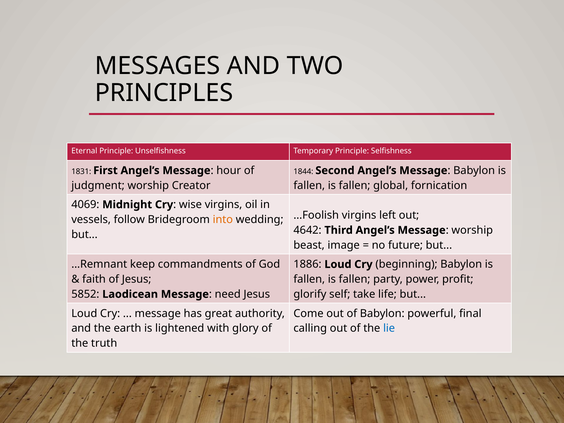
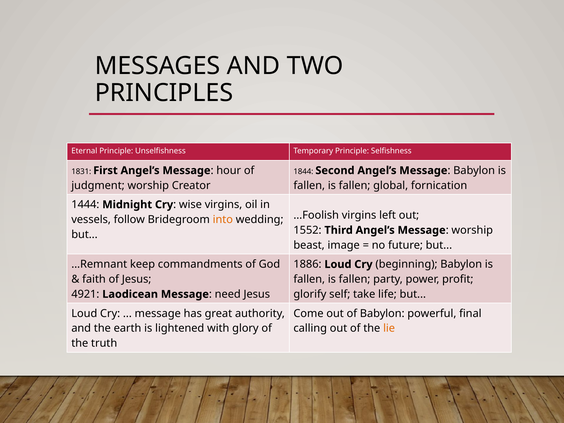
4069: 4069 -> 1444
4642: 4642 -> 1552
5852: 5852 -> 4921
lie colour: blue -> orange
